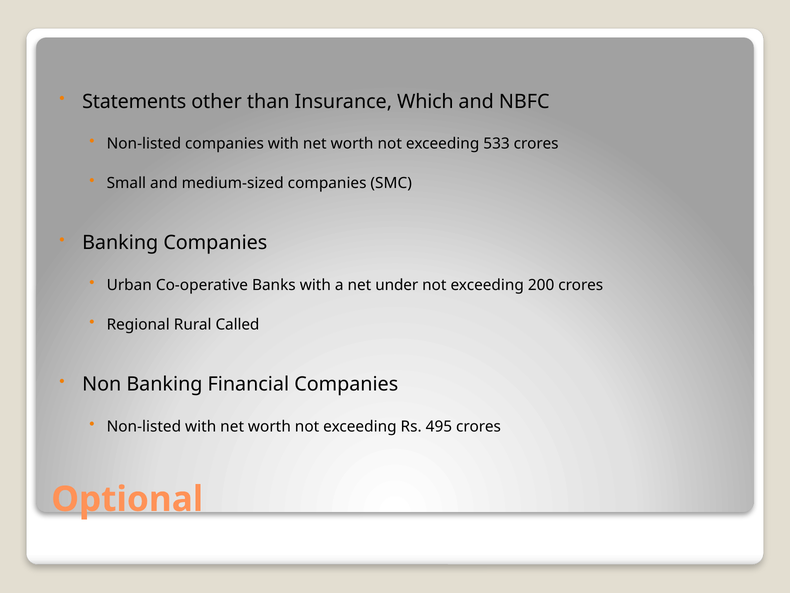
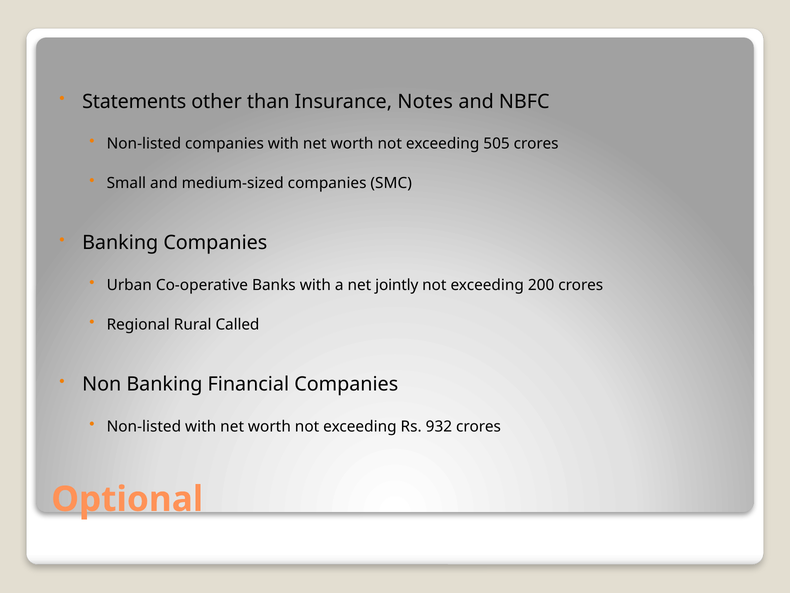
Which: Which -> Notes
533: 533 -> 505
under: under -> jointly
495: 495 -> 932
